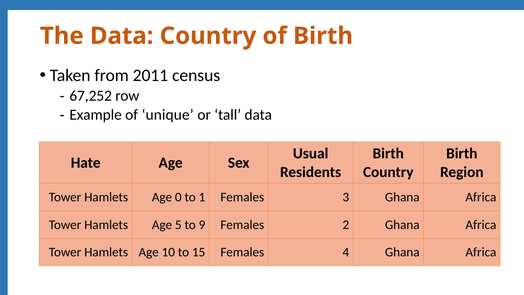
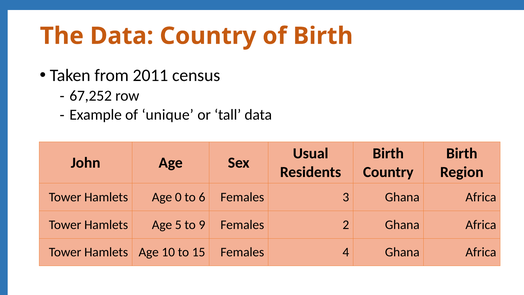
Hate: Hate -> John
1: 1 -> 6
